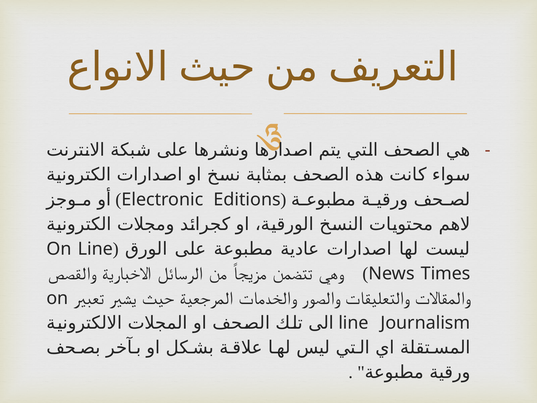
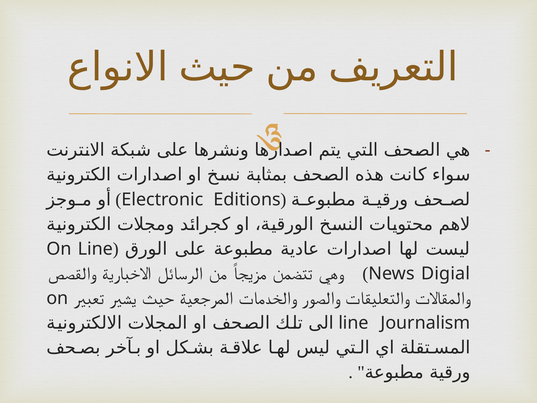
Times: Times -> Digial
